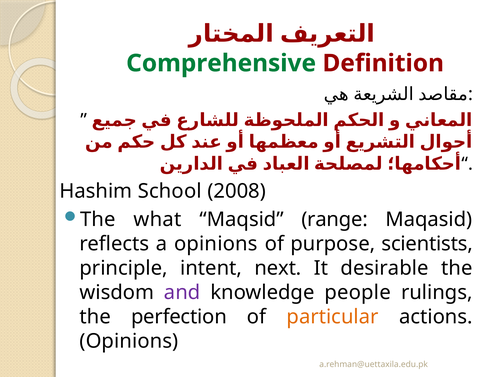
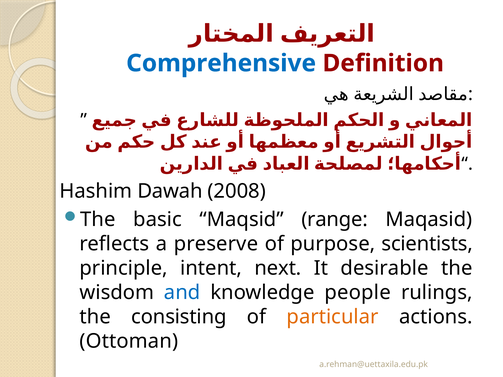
Comprehensive colour: green -> blue
School: School -> Dawah
what: what -> basic
a opinions: opinions -> preserve
and colour: purple -> blue
perfection: perfection -> consisting
Opinions at (129, 341): Opinions -> Ottoman
